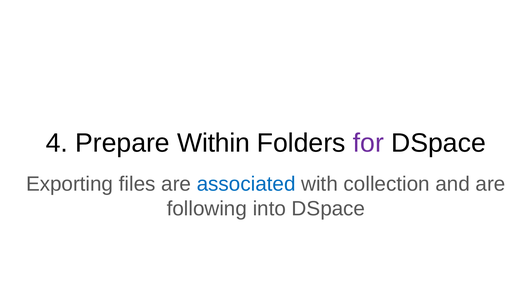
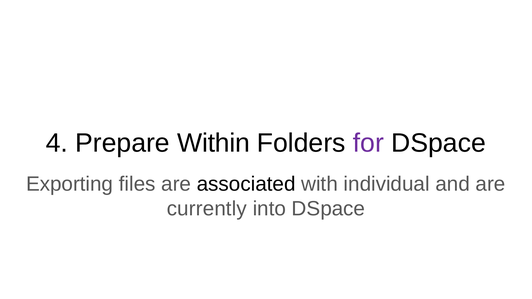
associated colour: blue -> black
collection: collection -> individual
following: following -> currently
